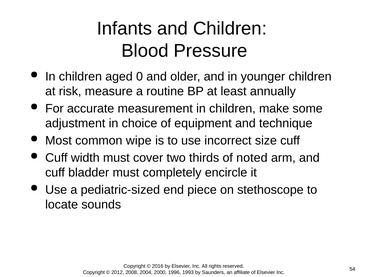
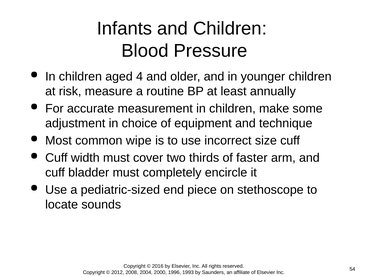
0: 0 -> 4
noted: noted -> faster
